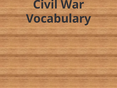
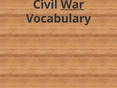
War underline: none -> present
